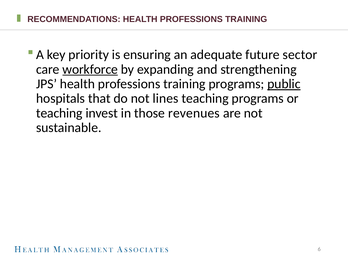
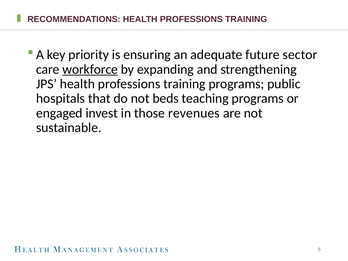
public underline: present -> none
lines: lines -> beds
teaching at (59, 113): teaching -> engaged
